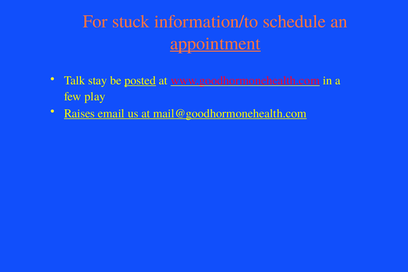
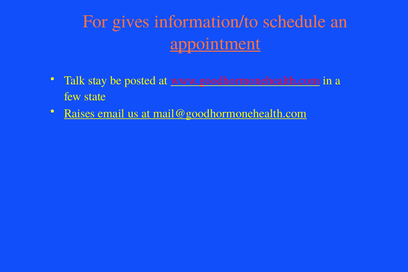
stuck: stuck -> gives
posted underline: present -> none
play: play -> state
